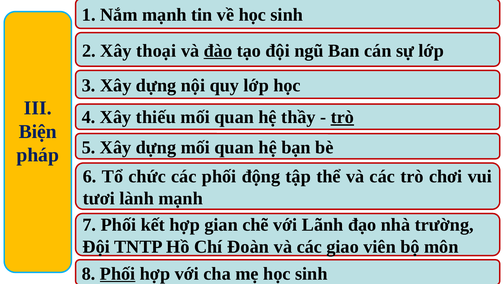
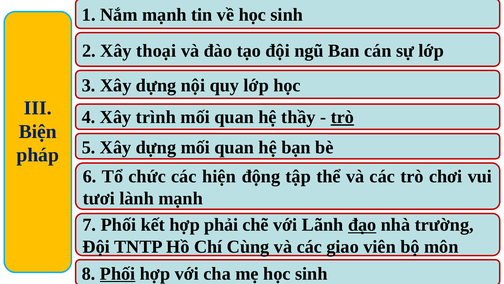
đào underline: present -> none
thiếu: thiếu -> trình
các phối: phối -> hiện
gian: gian -> phải
đạo underline: none -> present
Đoàn: Đoàn -> Cùng
